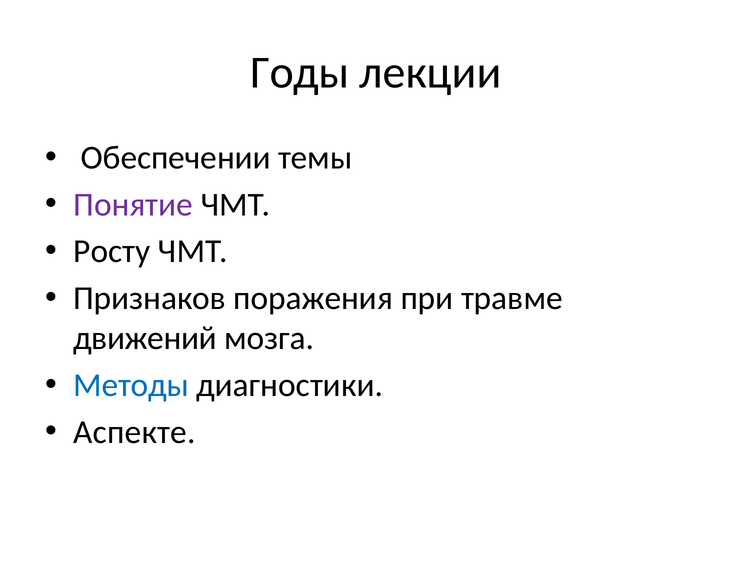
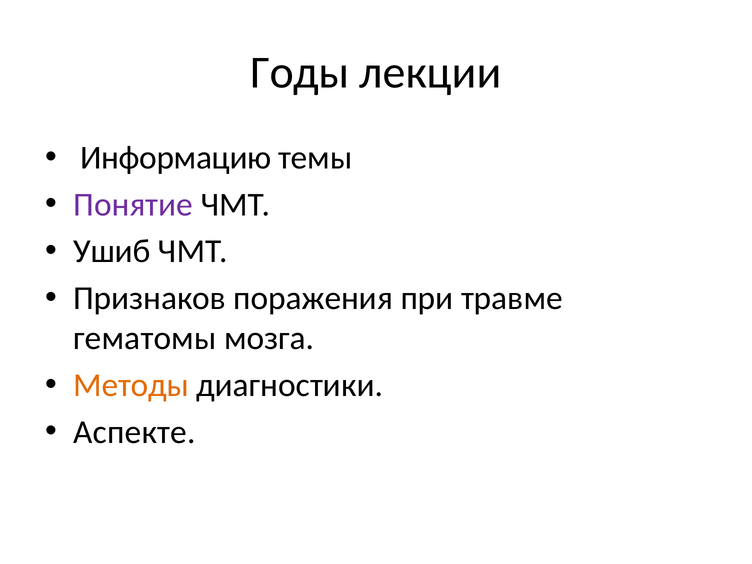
Обеспечении: Обеспечении -> Информацию
Росту: Росту -> Ушиб
движений: движений -> гематомы
Методы colour: blue -> orange
